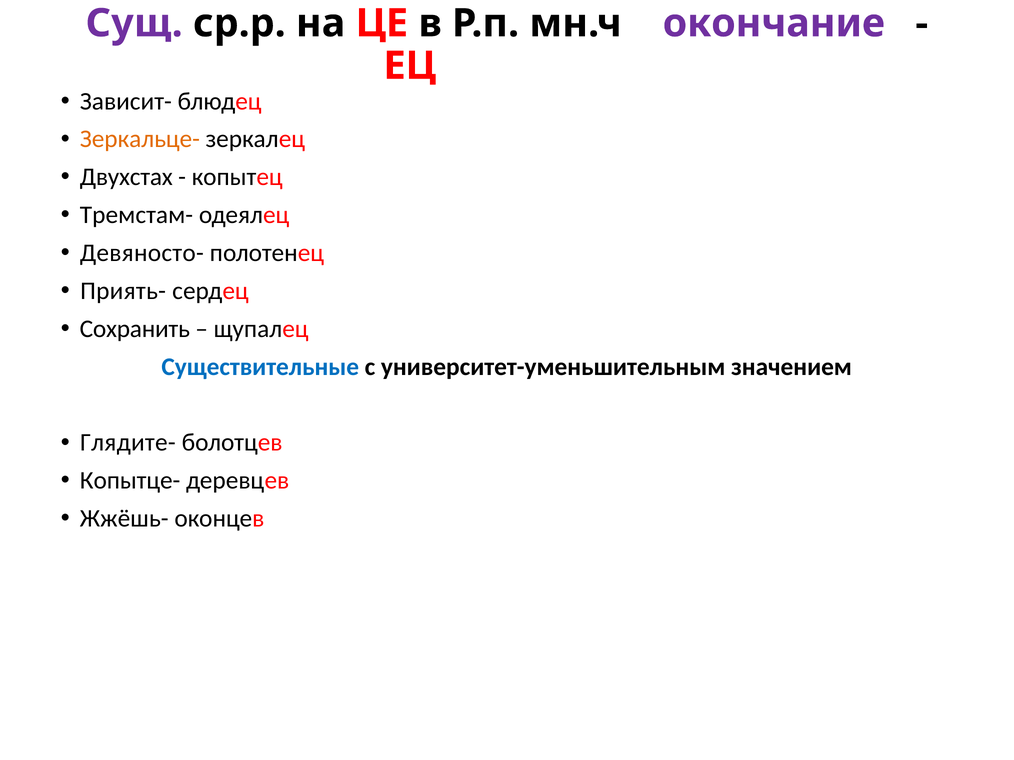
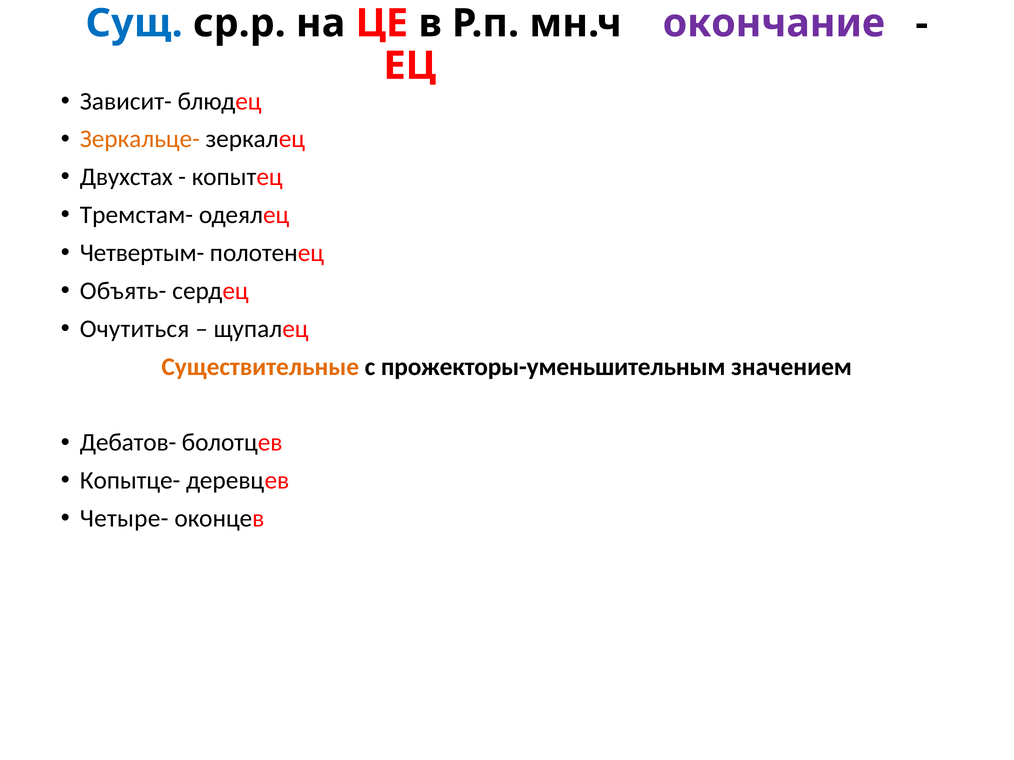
Сущ colour: purple -> blue
Девяносто-: Девяносто- -> Четвертым-
Приять-: Приять- -> Объять-
Сохранить: Сохранить -> Очутиться
Существительные colour: blue -> orange
университет-уменьшительным: университет-уменьшительным -> прожекторы-уменьшительным
Глядите-: Глядите- -> Дебатов-
Жжёшь-: Жжёшь- -> Четыре-
